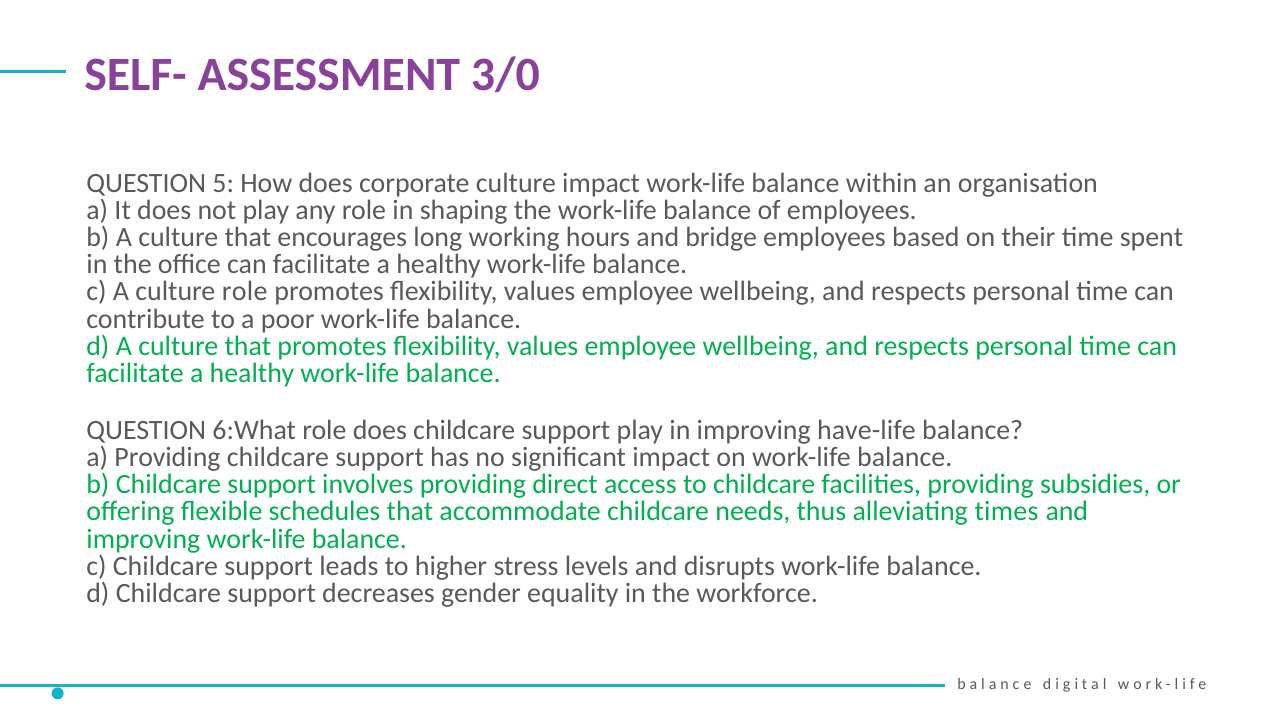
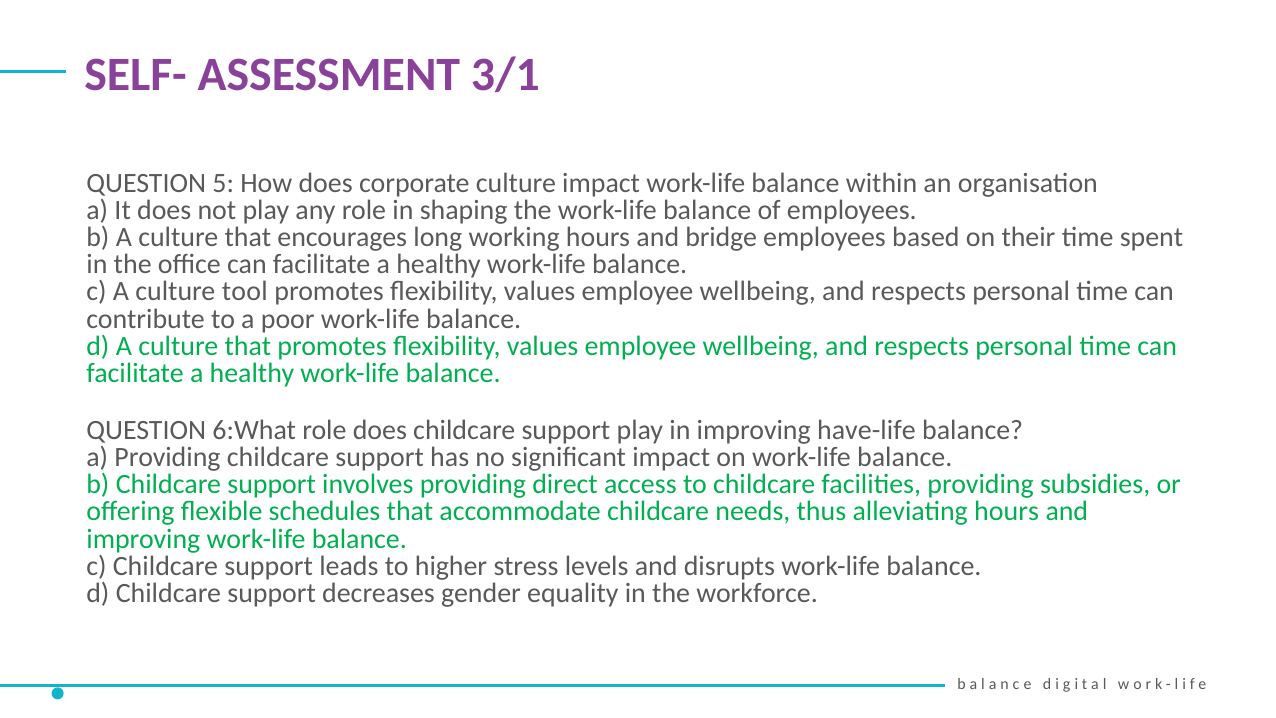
3/0: 3/0 -> 3/1
culture role: role -> tool
alleviating times: times -> hours
